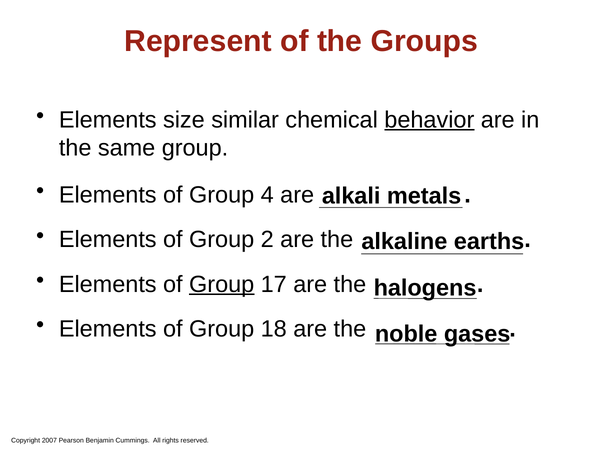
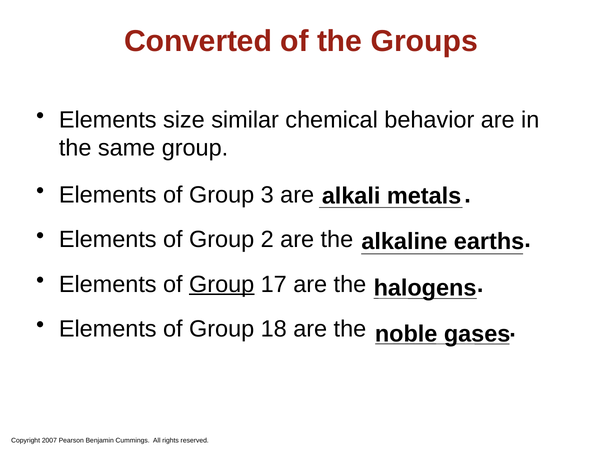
Represent: Represent -> Converted
behavior underline: present -> none
4: 4 -> 3
